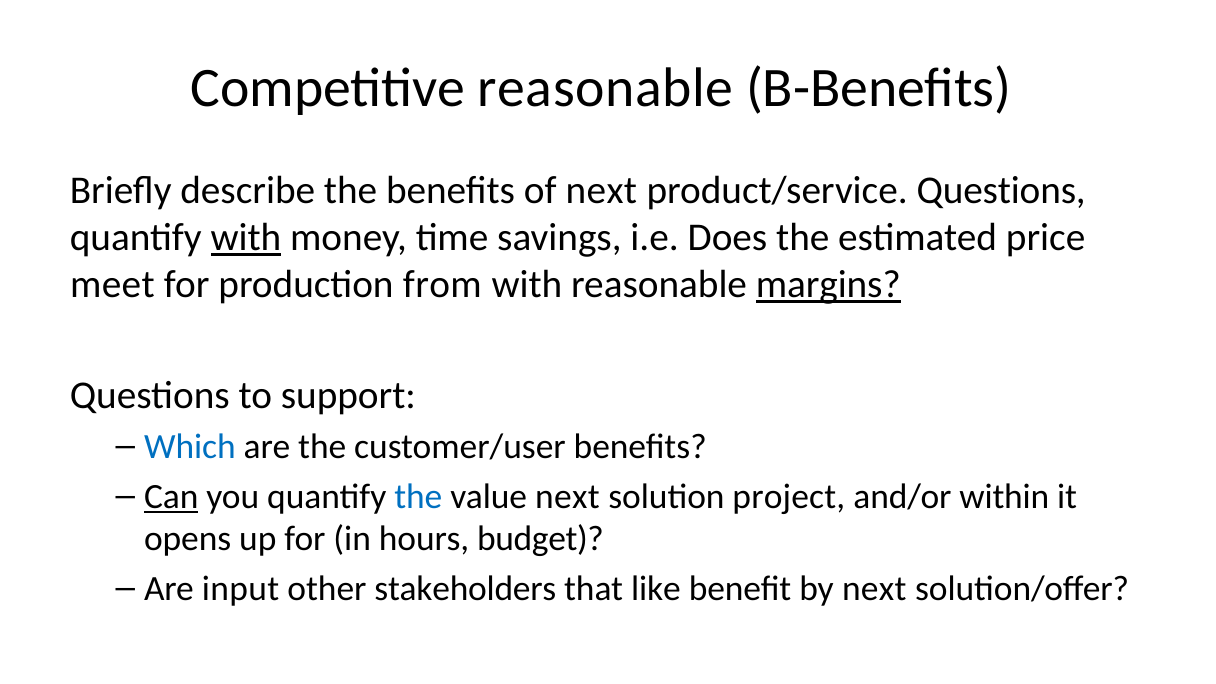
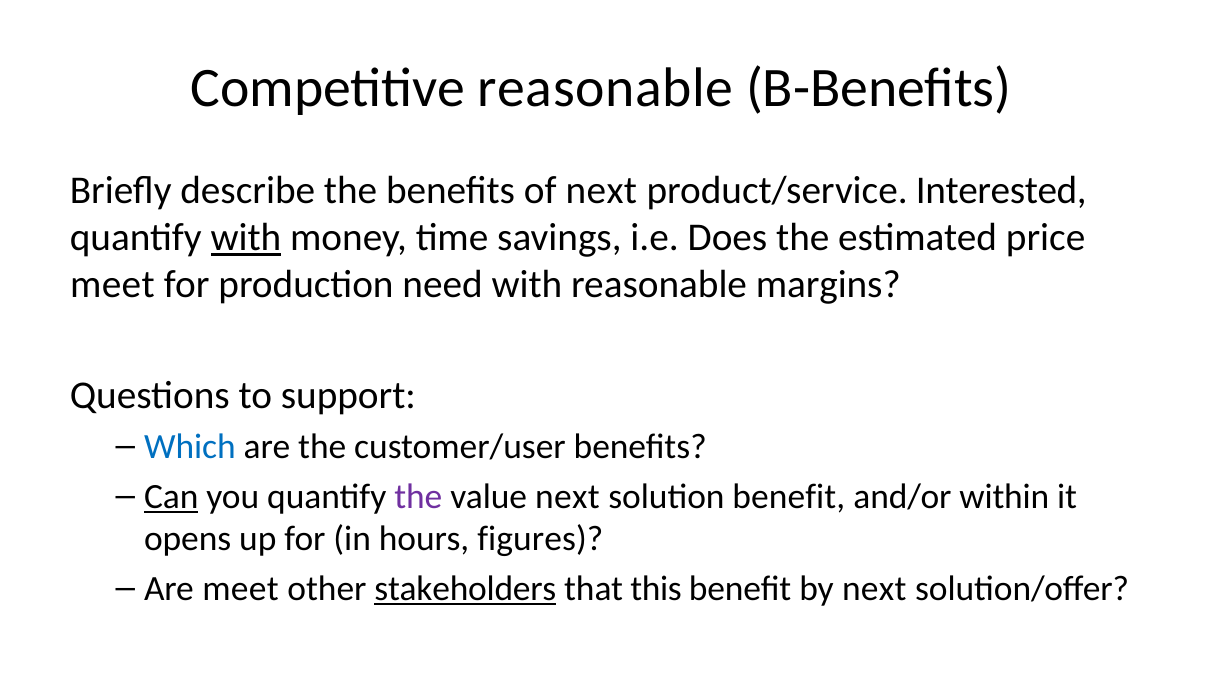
product/service Questions: Questions -> Interested
from: from -> need
margins underline: present -> none
the at (418, 497) colour: blue -> purple
solution project: project -> benefit
budget: budget -> figures
Are input: input -> meet
stakeholders underline: none -> present
like: like -> this
